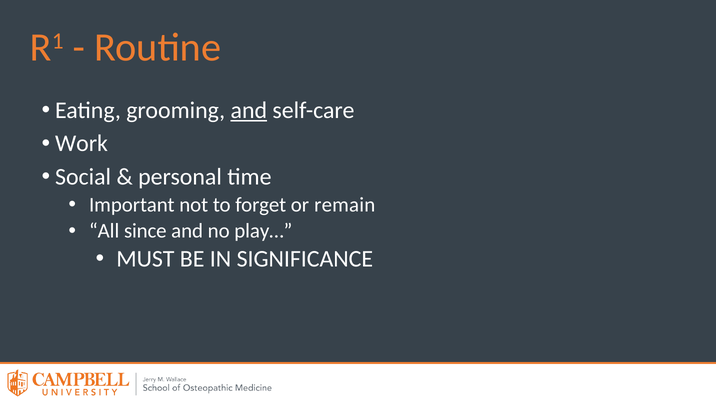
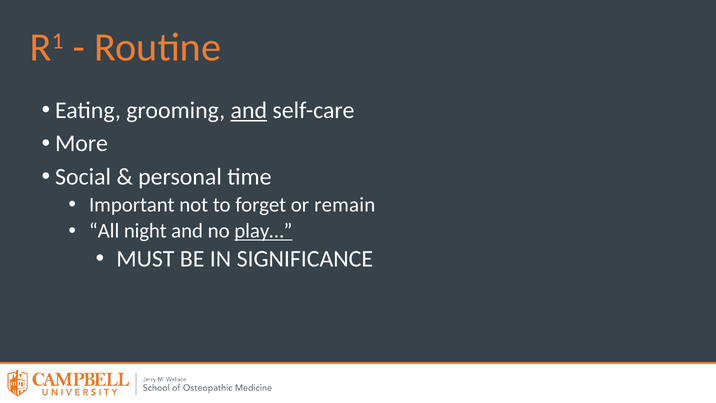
Work: Work -> More
since: since -> night
play… underline: none -> present
